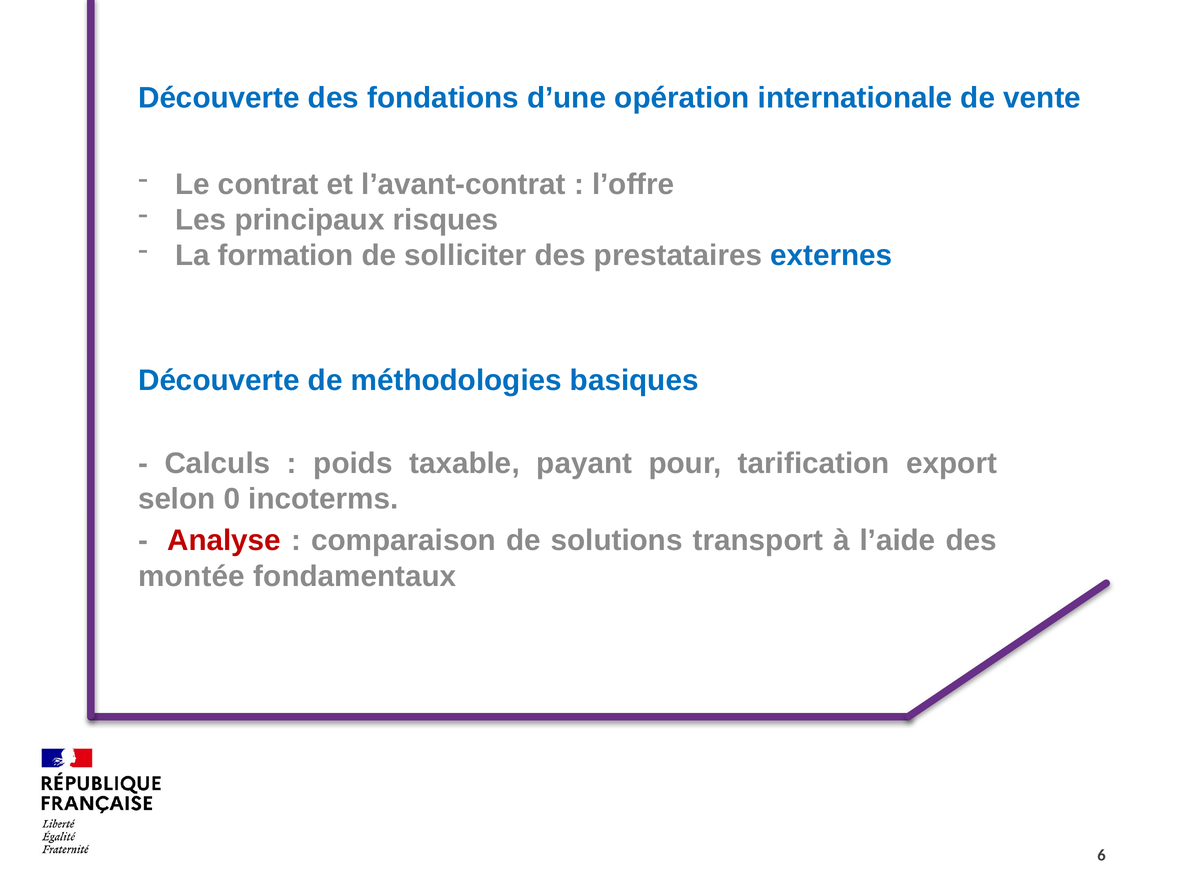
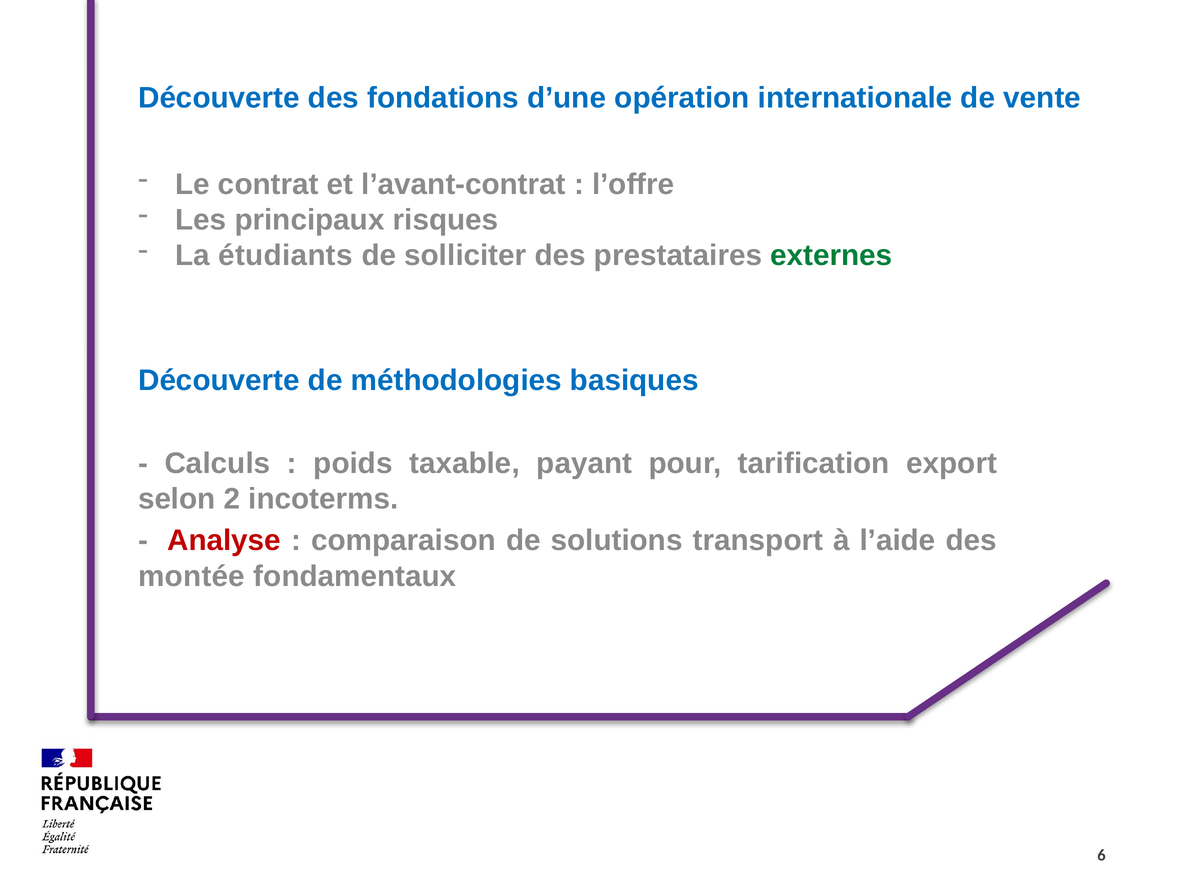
formation: formation -> étudiants
externes colour: blue -> green
0: 0 -> 2
